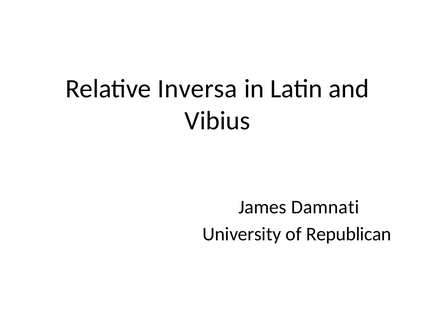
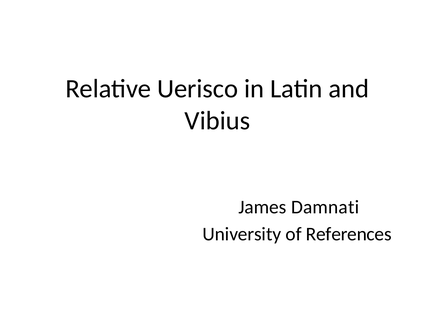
Inversa: Inversa -> Uerisco
Republican: Republican -> References
